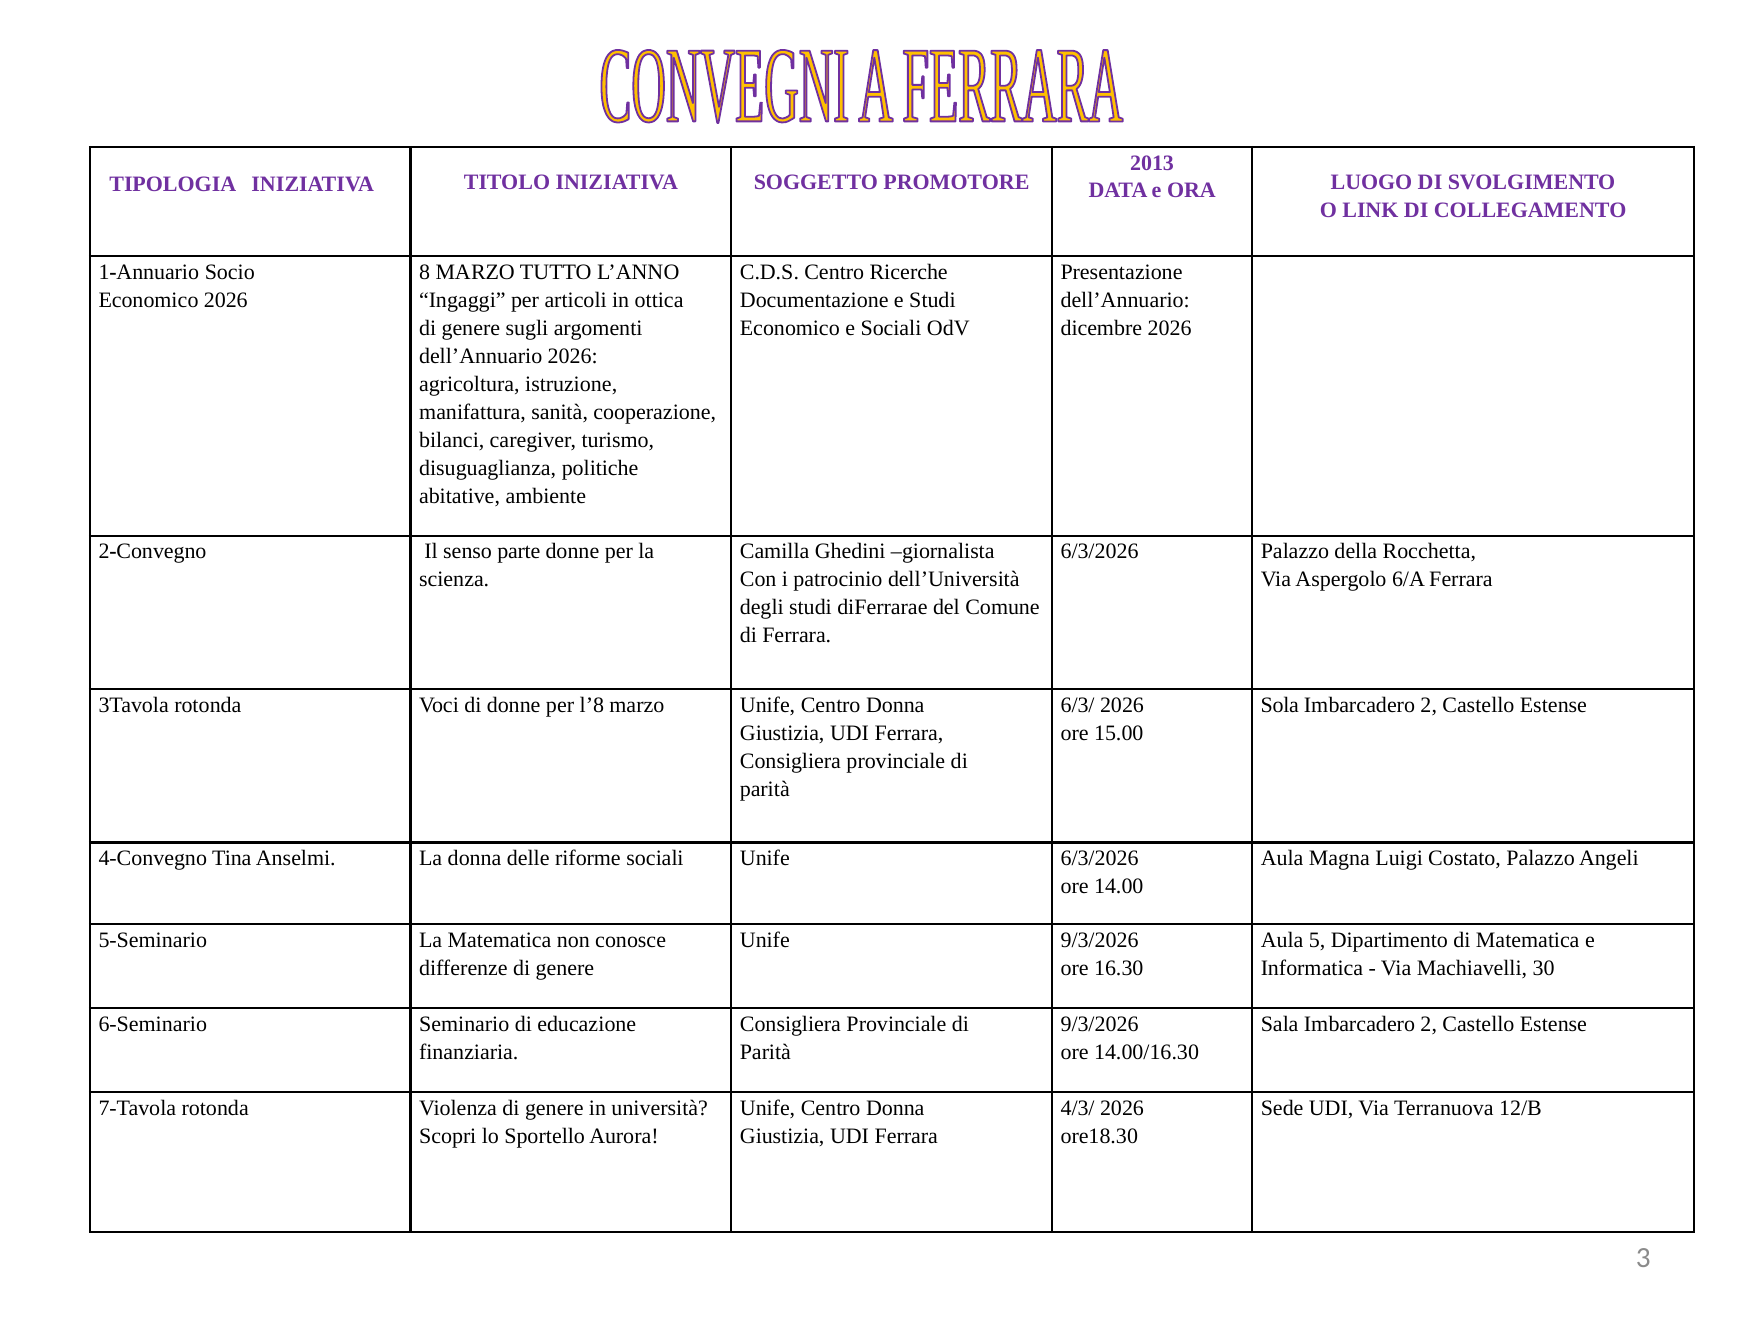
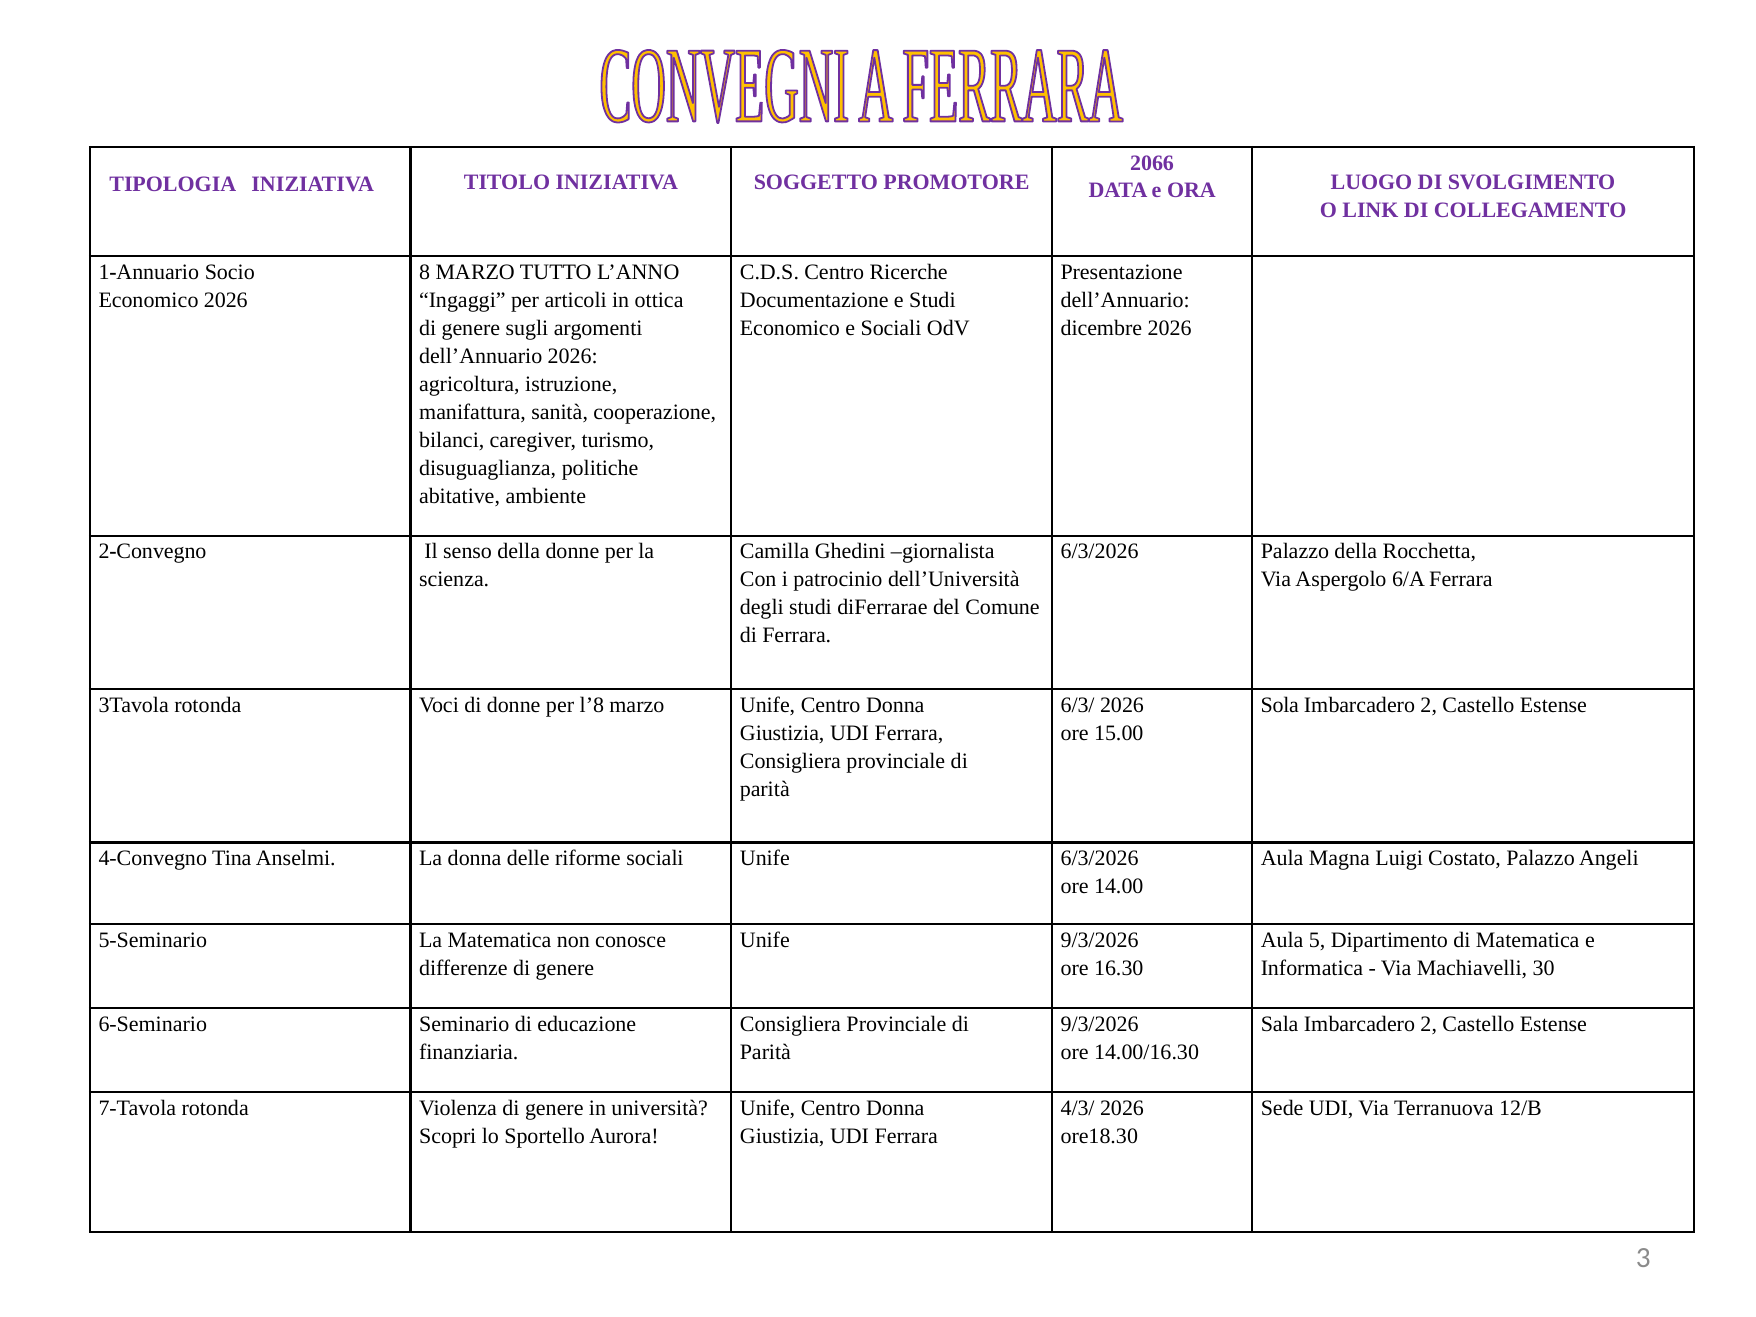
2013: 2013 -> 2066
senso parte: parte -> della
